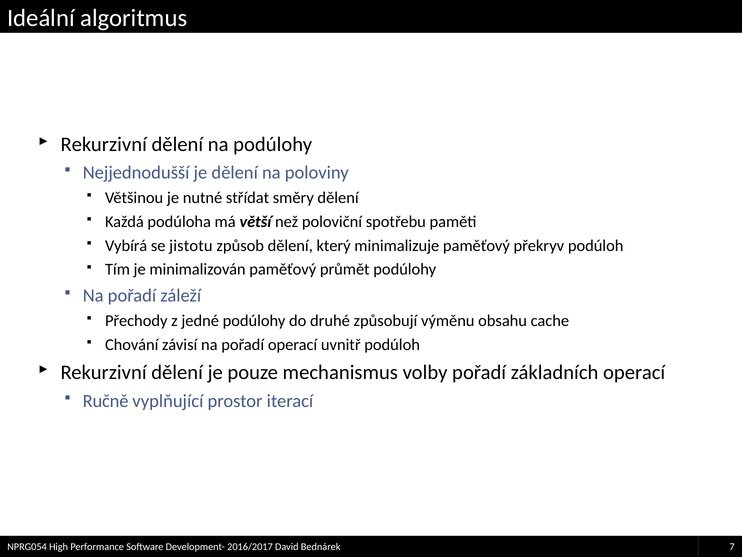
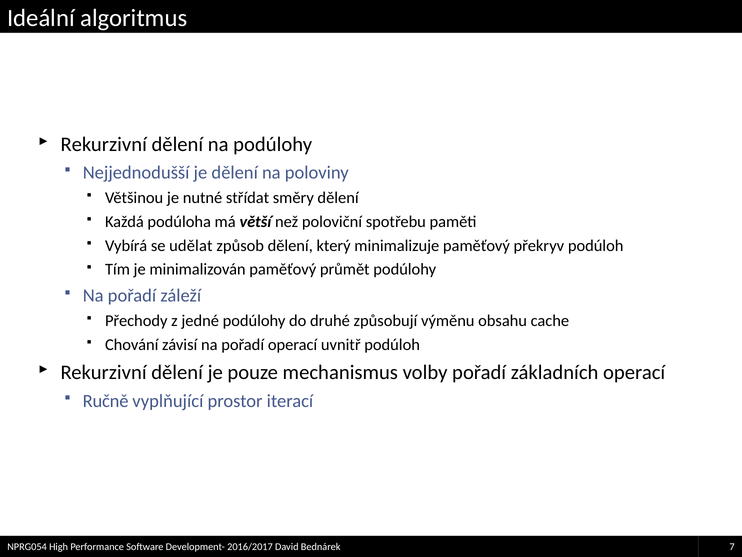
jistotu: jistotu -> udělat
